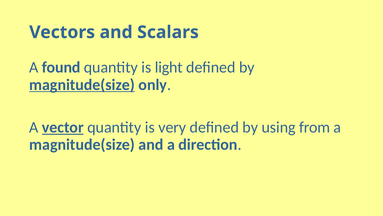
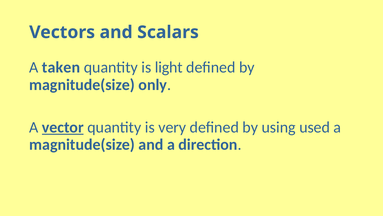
found: found -> taken
magnitude(size at (82, 85) underline: present -> none
from: from -> used
